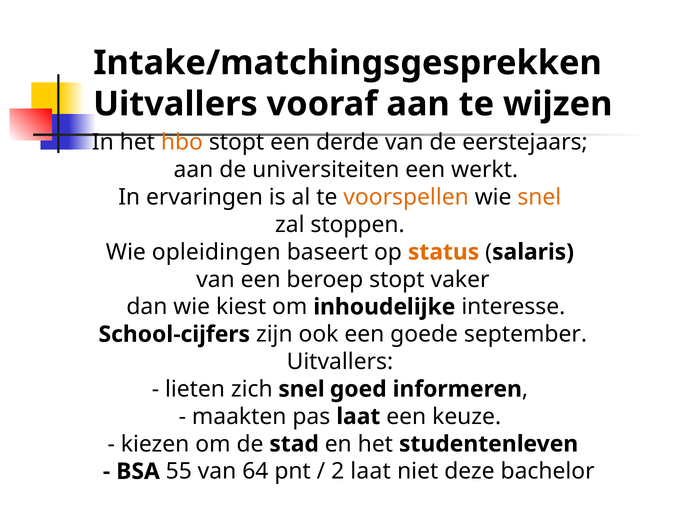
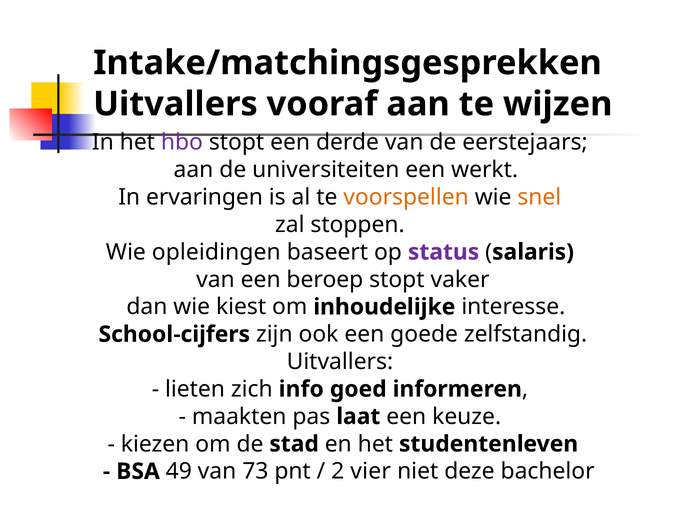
hbo colour: orange -> purple
status colour: orange -> purple
september: september -> zelfstandig
zich snel: snel -> info
55: 55 -> 49
64: 64 -> 73
2 laat: laat -> vier
